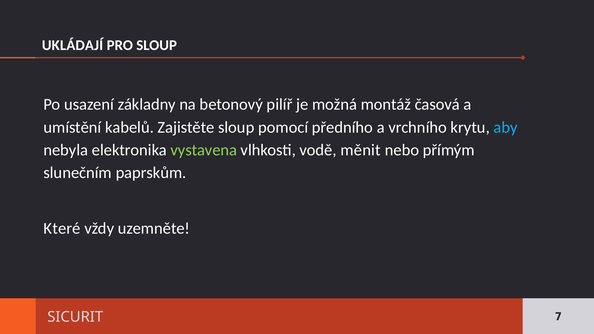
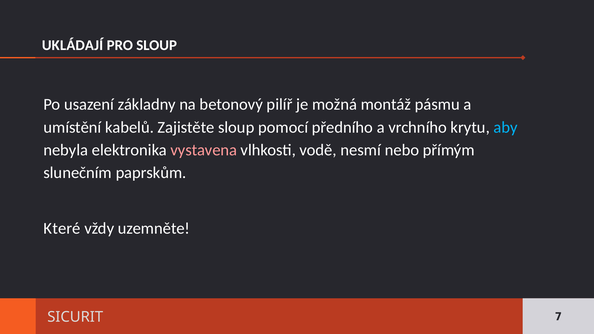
časová: časová -> pásmu
vystavena colour: light green -> pink
měnit: měnit -> nesmí
